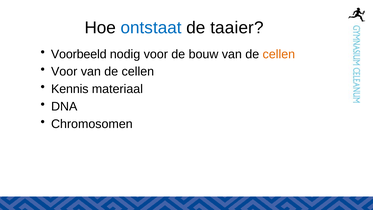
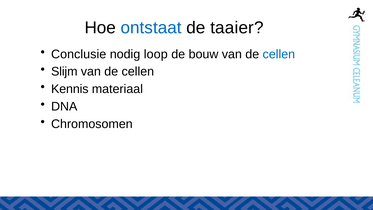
Voorbeeld: Voorbeeld -> Conclusie
nodig voor: voor -> loop
cellen at (279, 54) colour: orange -> blue
Voor at (64, 72): Voor -> Slijm
